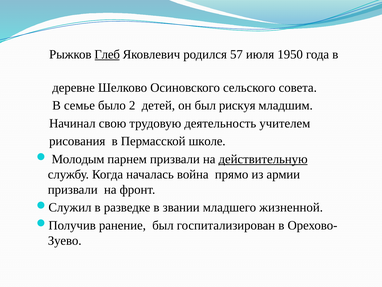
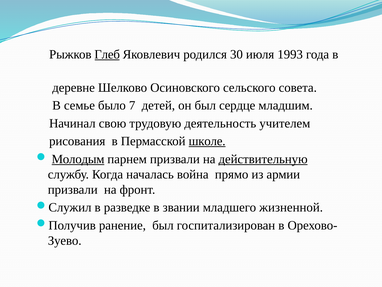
57: 57 -> 30
1950: 1950 -> 1993
2: 2 -> 7
рискуя: рискуя -> сердце
школе underline: none -> present
Молодым underline: none -> present
